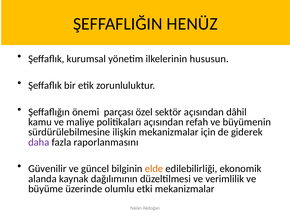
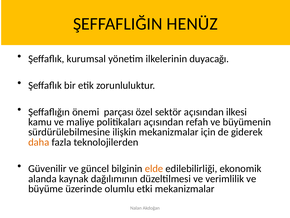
hususun: hususun -> duyacağı
dâhil: dâhil -> ilkesi
daha colour: purple -> orange
raporlanmasını: raporlanmasını -> teknolojilerden
